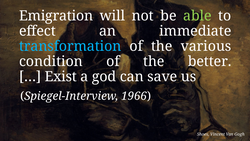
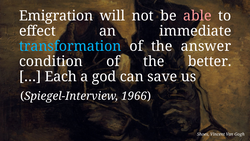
able colour: light green -> pink
various: various -> answer
Exist: Exist -> Each
